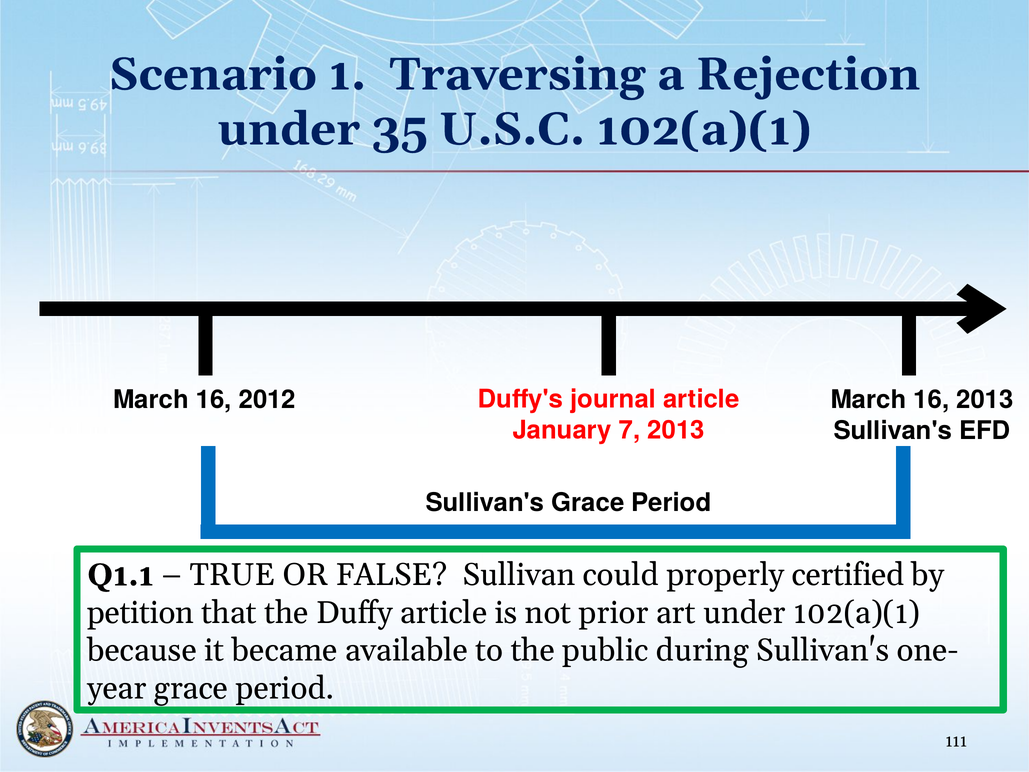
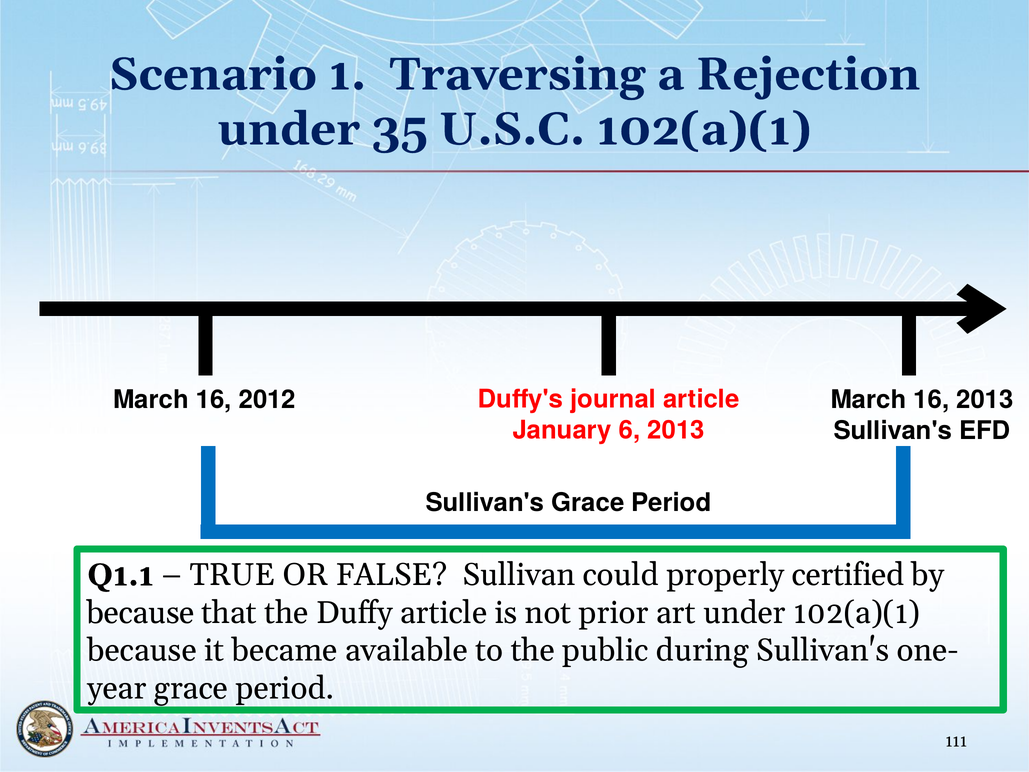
7: 7 -> 6
petition at (141, 613): petition -> because
